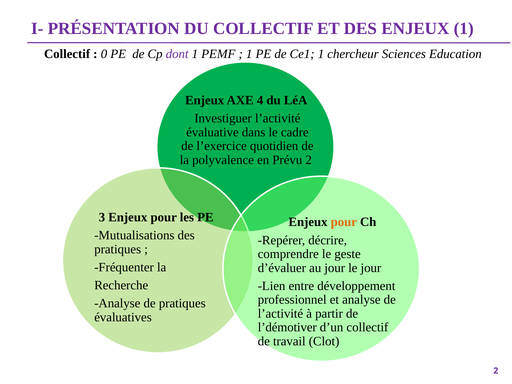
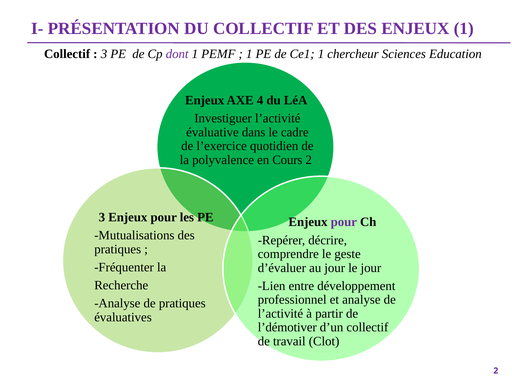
0 at (104, 54): 0 -> 3
Prévu: Prévu -> Cours
pour at (344, 222) colour: orange -> purple
